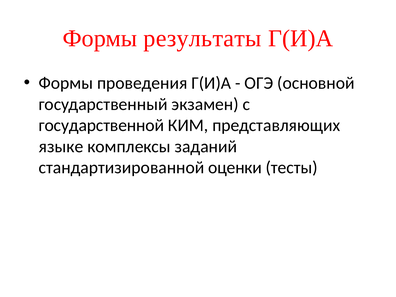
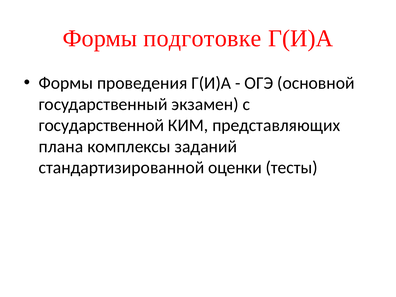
результаты: результаты -> подготовке
языке: языке -> плана
